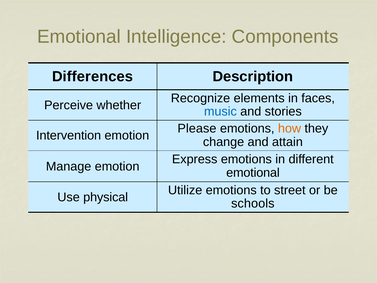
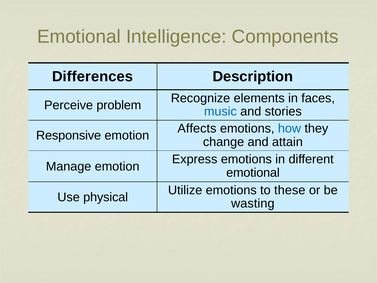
whether: whether -> problem
Please: Please -> Affects
how colour: orange -> blue
Intervention: Intervention -> Responsive
street: street -> these
schools: schools -> wasting
